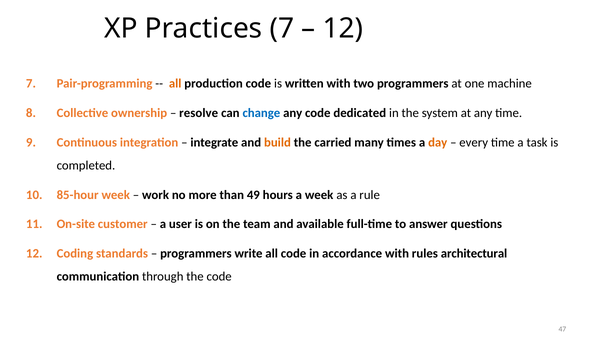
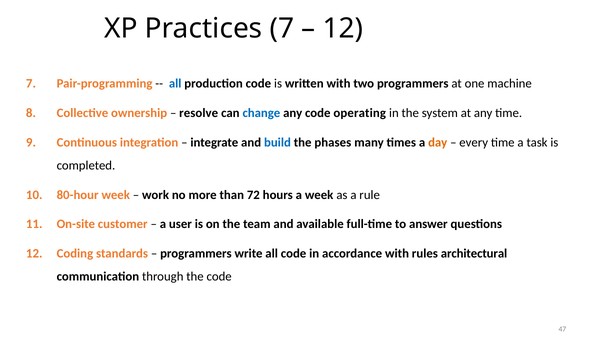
all at (175, 84) colour: orange -> blue
dedicated: dedicated -> operating
build colour: orange -> blue
carried: carried -> phases
85-hour: 85-hour -> 80-hour
49: 49 -> 72
